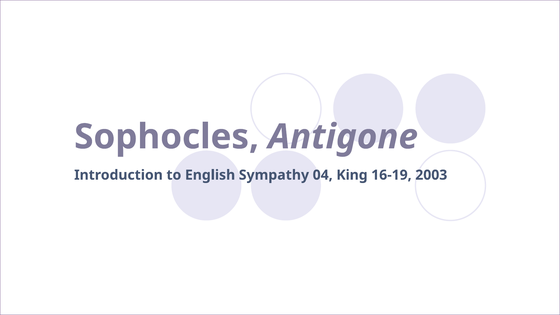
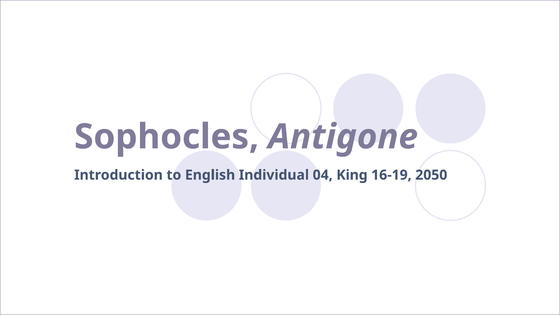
Sympathy: Sympathy -> Individual
2003: 2003 -> 2050
